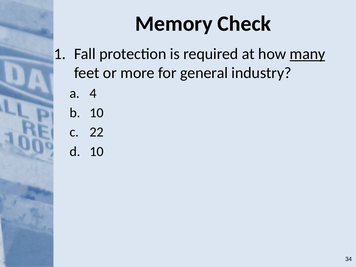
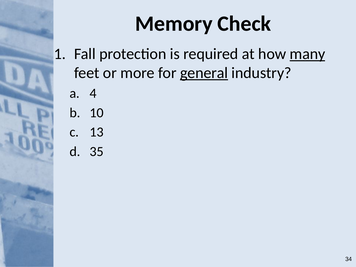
general underline: none -> present
22: 22 -> 13
10 at (97, 152): 10 -> 35
